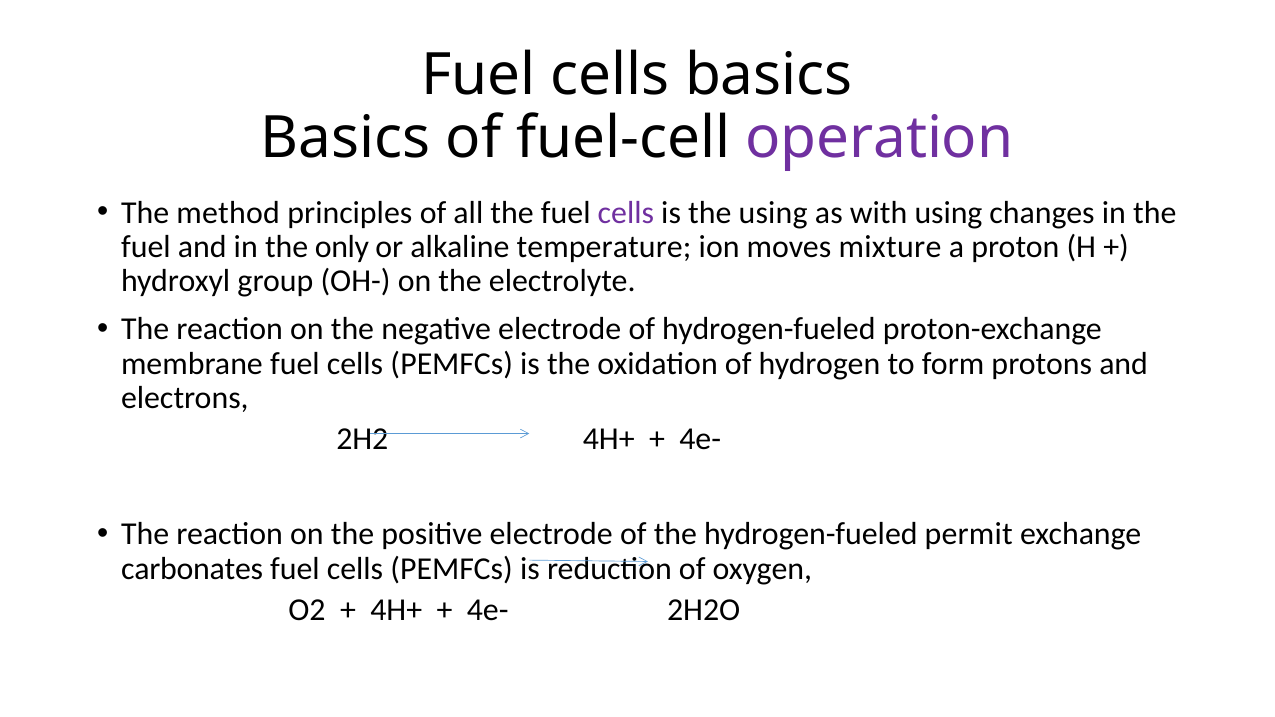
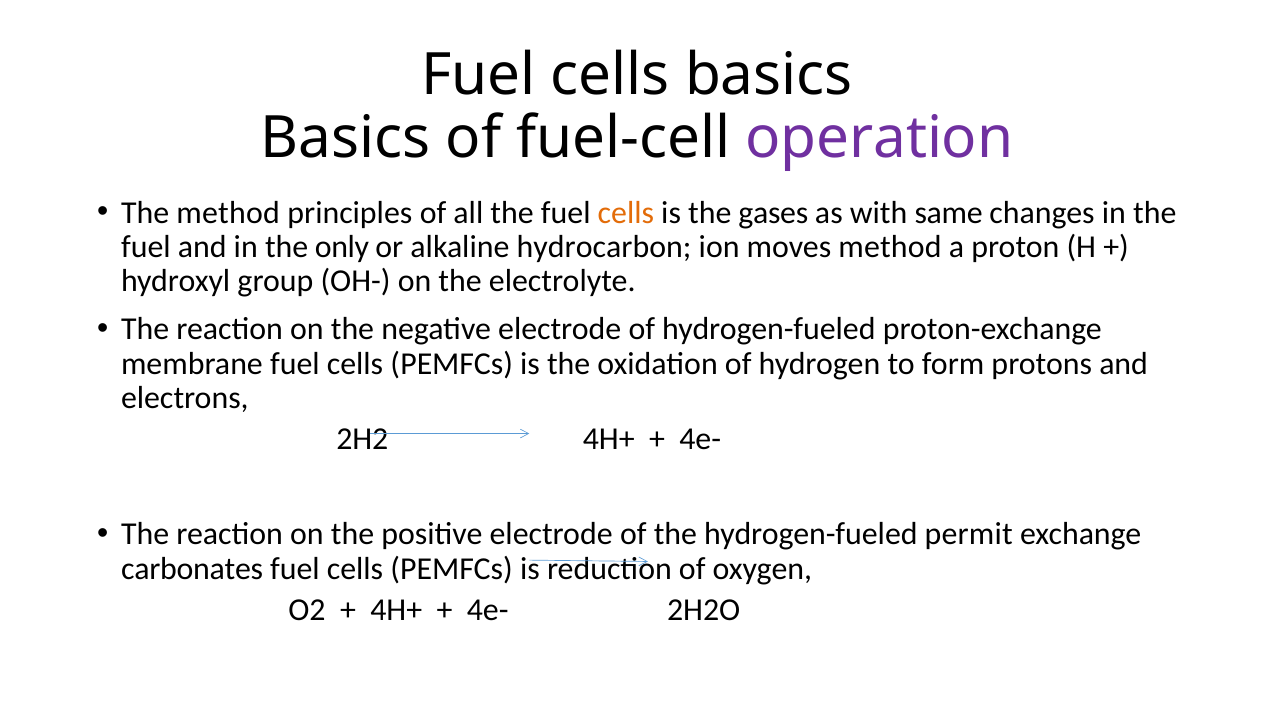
cells at (626, 213) colour: purple -> orange
the using: using -> gases
with using: using -> same
temperature: temperature -> hydrocarbon
moves mixture: mixture -> method
